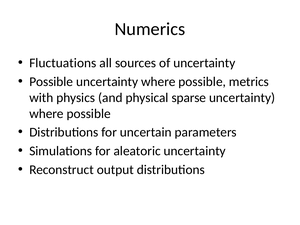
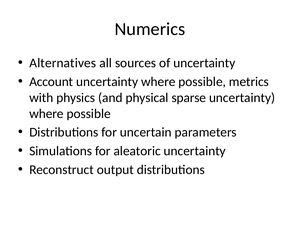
Fluctuations: Fluctuations -> Alternatives
Possible at (51, 82): Possible -> Account
